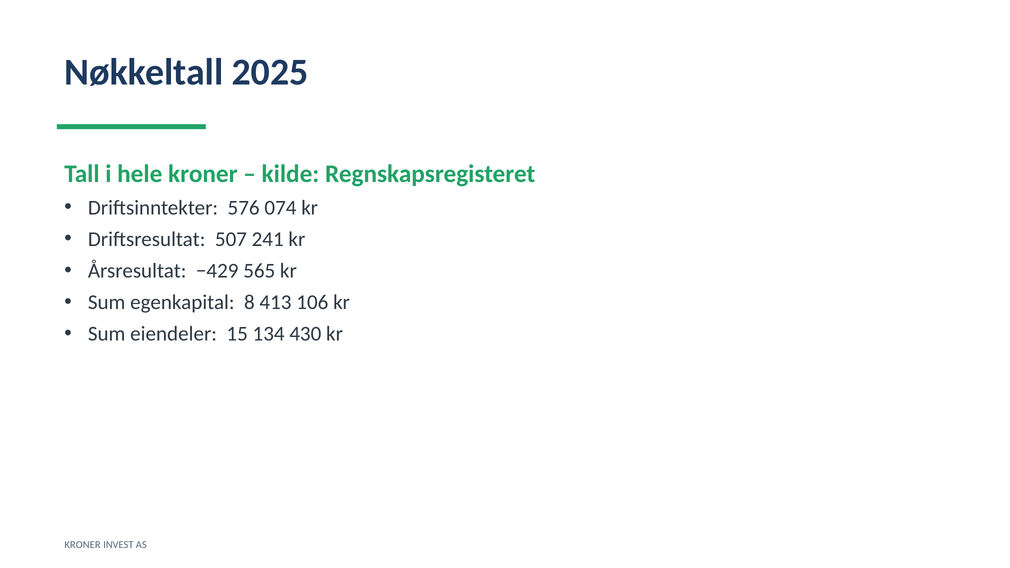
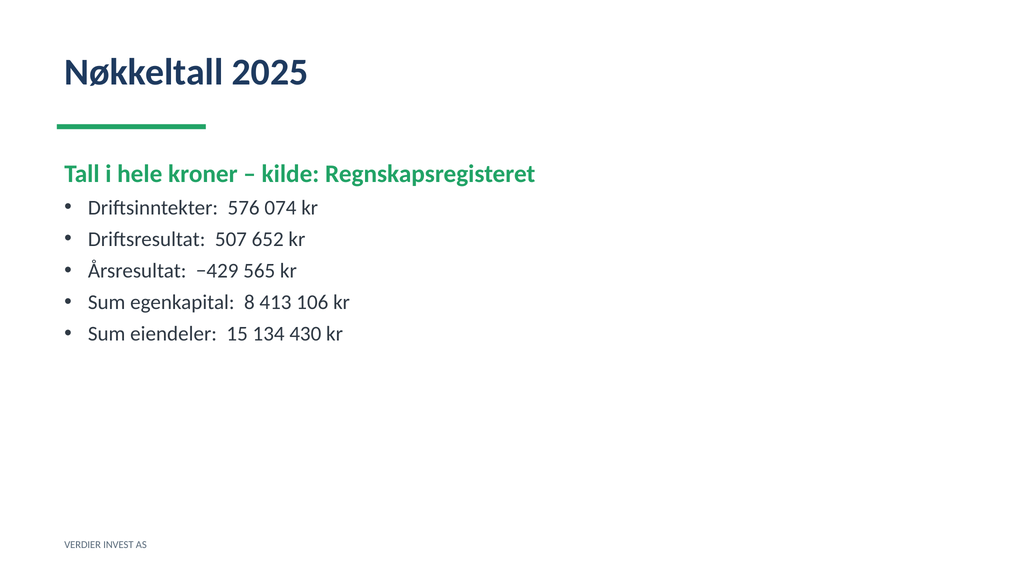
241: 241 -> 652
KRONER at (83, 545): KRONER -> VERDIER
